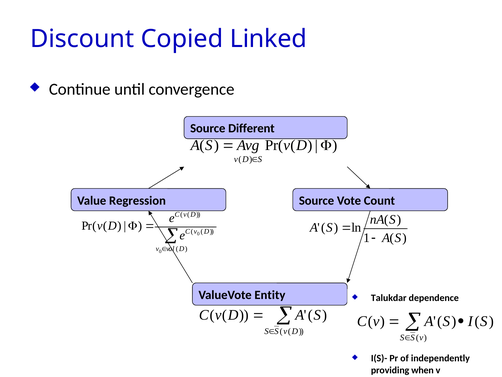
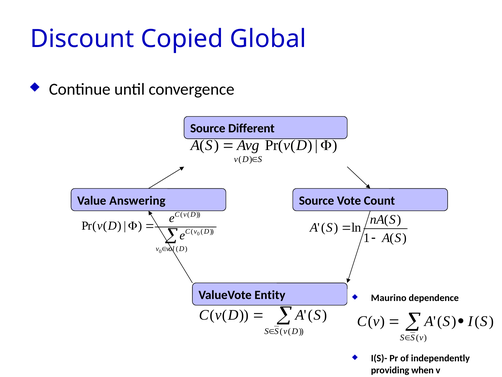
Linked: Linked -> Global
Regression: Regression -> Answering
Talukdar: Talukdar -> Maurino
